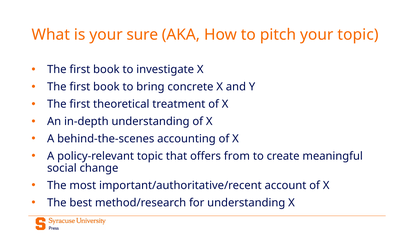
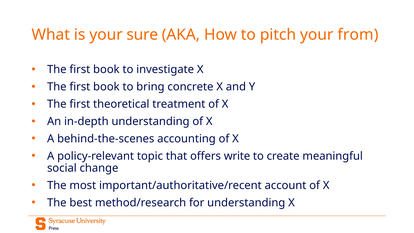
your topic: topic -> from
from: from -> write
